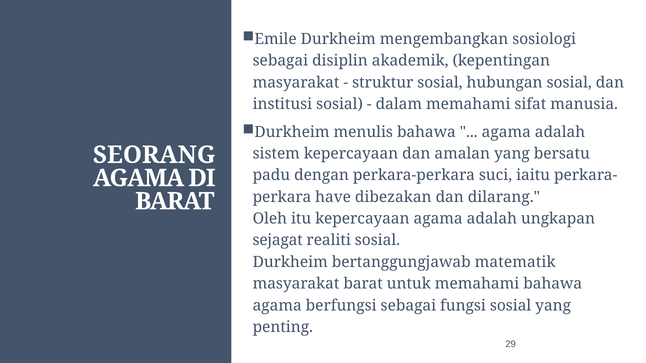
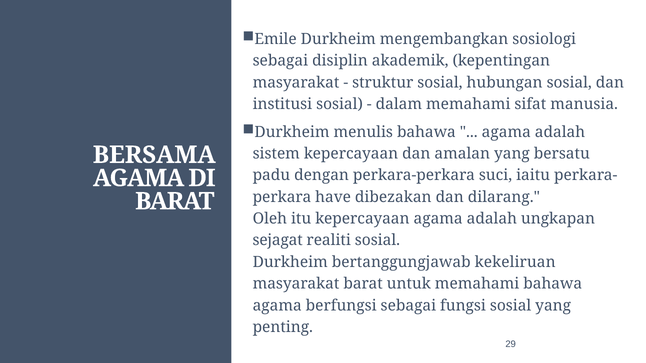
SEORANG: SEORANG -> BERSAMA
matematik: matematik -> kekeliruan
